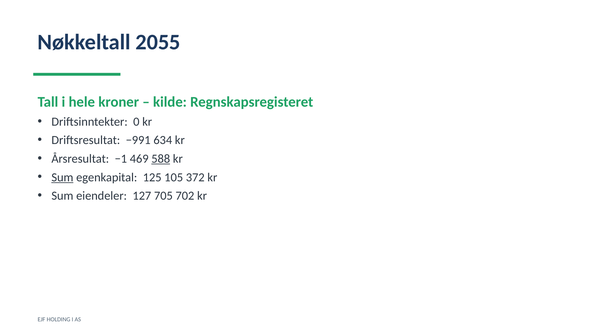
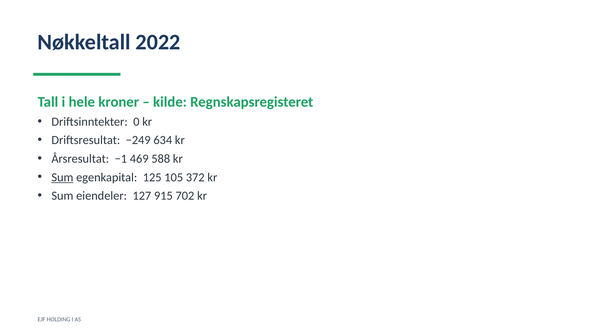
2055: 2055 -> 2022
−991: −991 -> −249
588 underline: present -> none
705: 705 -> 915
